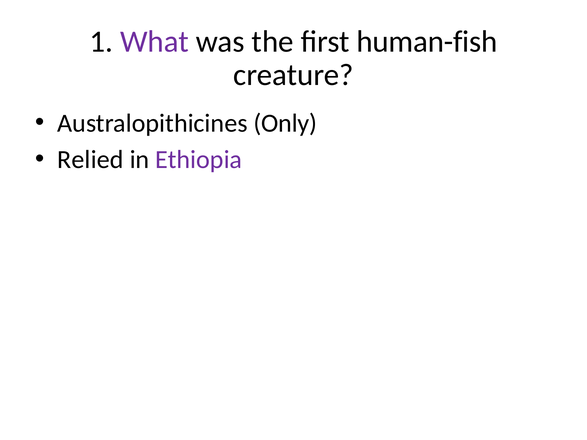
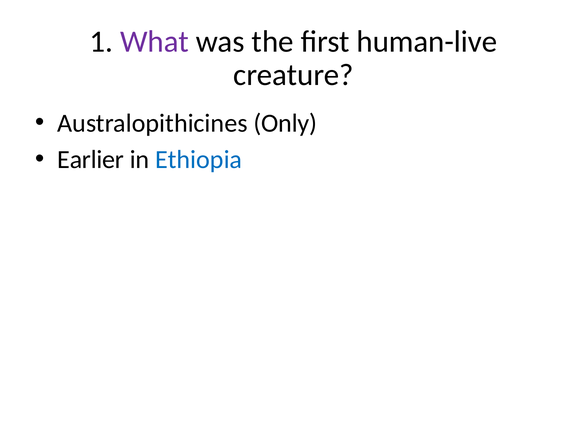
human-fish: human-fish -> human-live
Relied: Relied -> Earlier
Ethiopia colour: purple -> blue
